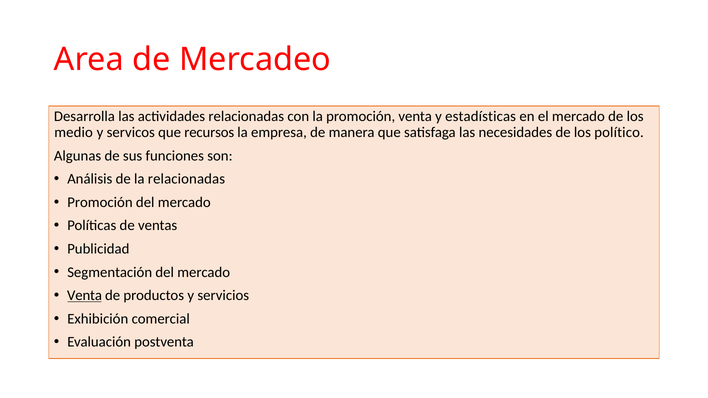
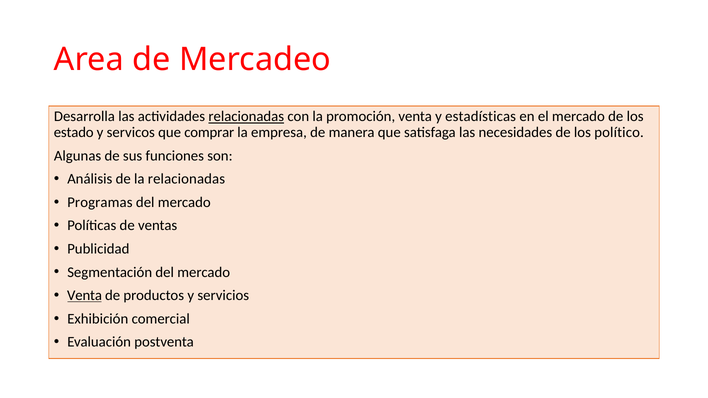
relacionadas at (246, 117) underline: none -> present
medio: medio -> estado
recursos: recursos -> comprar
Promoción at (100, 202): Promoción -> Programas
